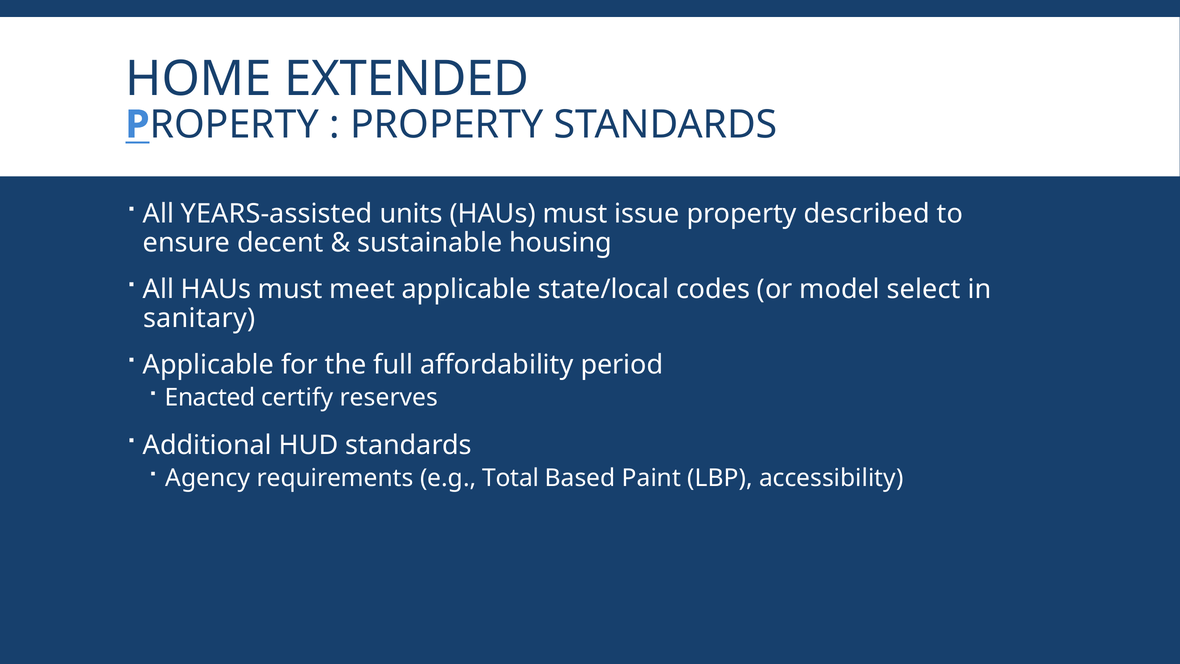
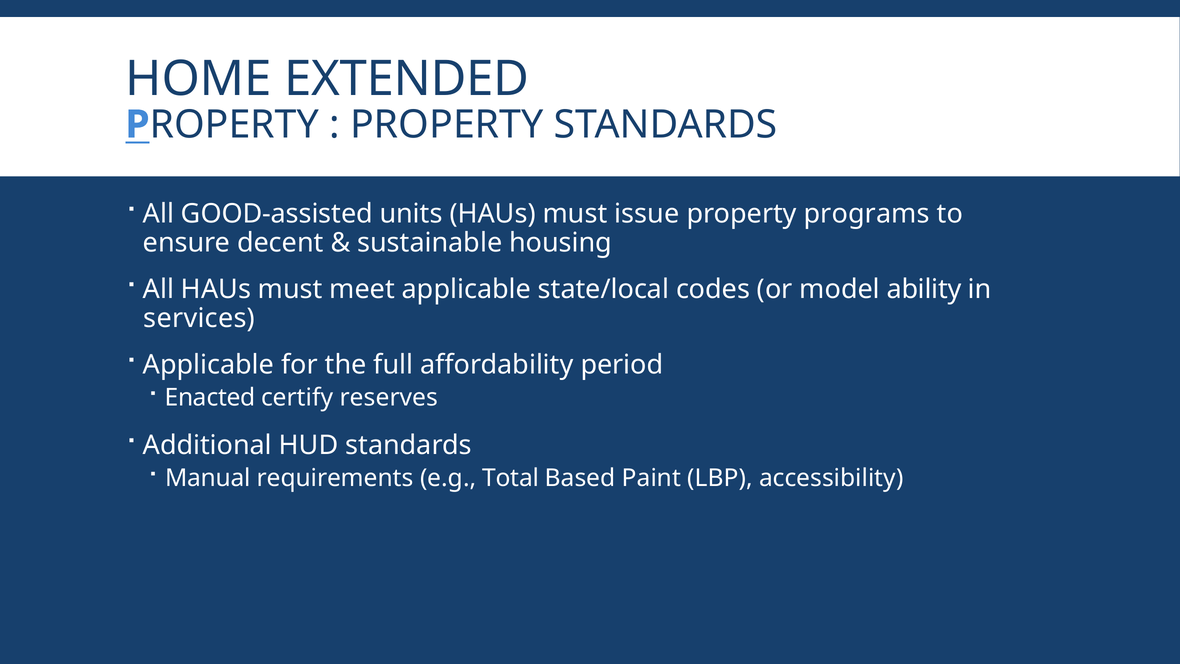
YEARS-assisted: YEARS-assisted -> GOOD-assisted
described: described -> programs
select: select -> ability
sanitary: sanitary -> services
Agency: Agency -> Manual
